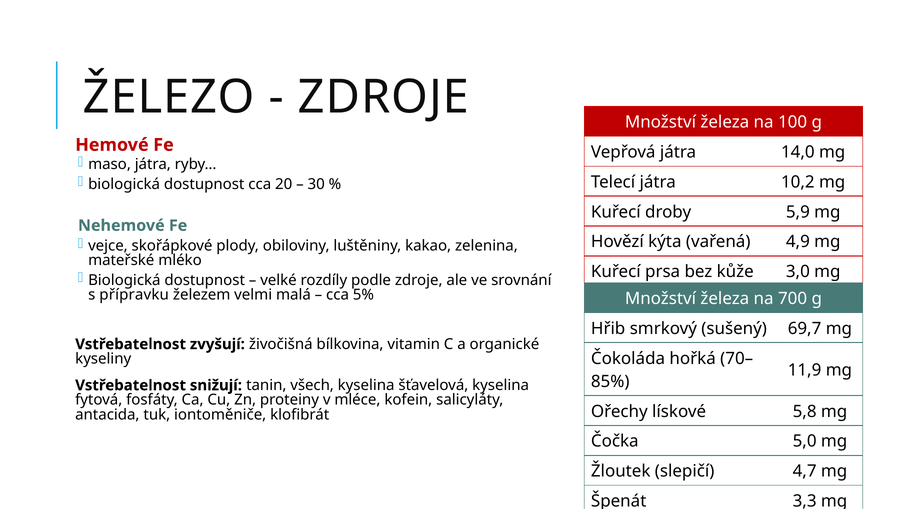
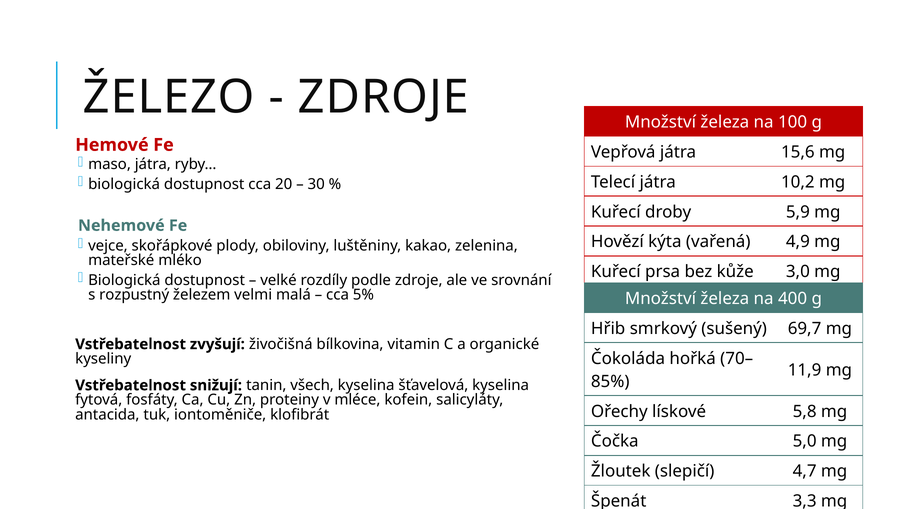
14,0: 14,0 -> 15,6
přípravku: přípravku -> rozpustný
700: 700 -> 400
